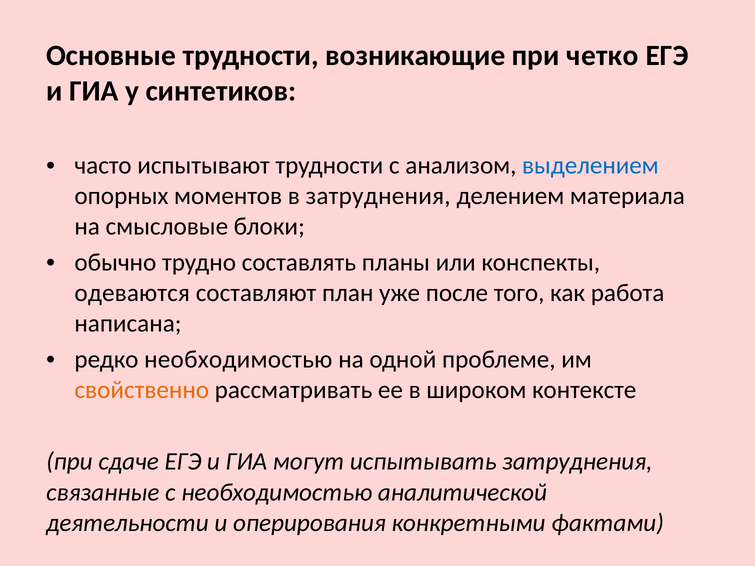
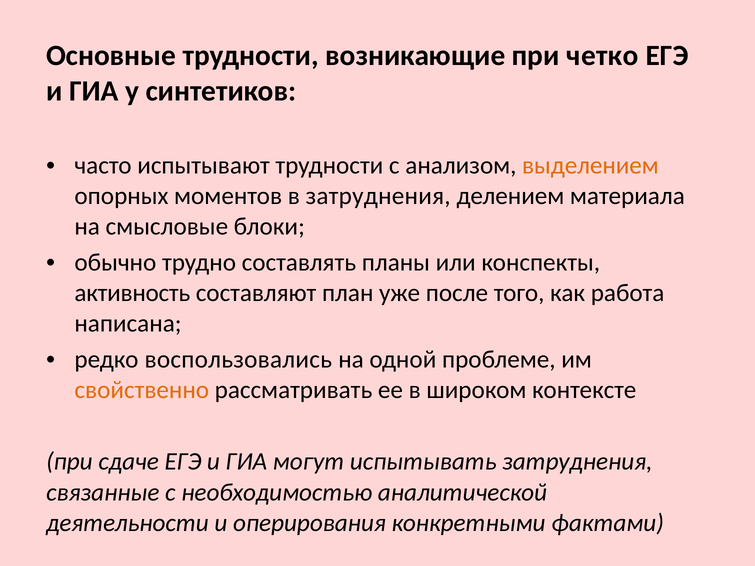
выделением colour: blue -> orange
одеваются: одеваются -> активность
редко необходимостью: необходимостью -> воспользовались
